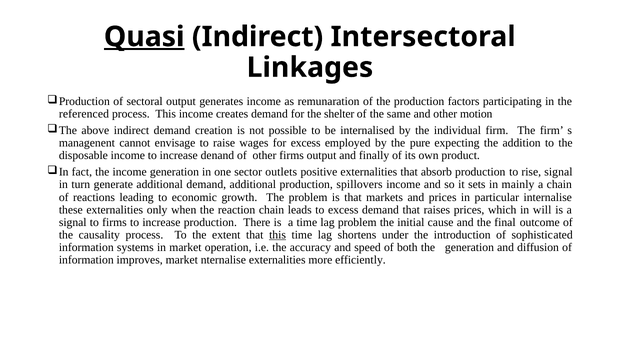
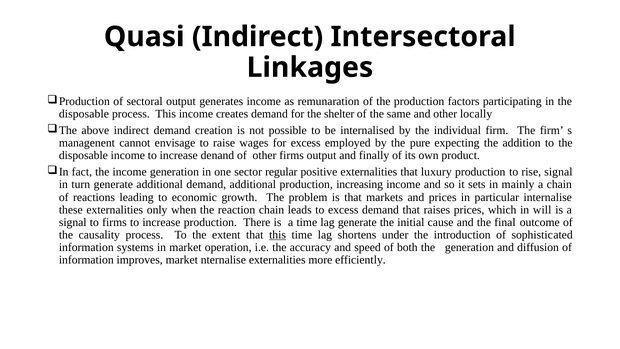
Quasi underline: present -> none
referenced at (84, 114): referenced -> disposable
motion: motion -> locally
outlets: outlets -> regular
absorb: absorb -> luxury
spillovers: spillovers -> increasing
lag problem: problem -> generate
